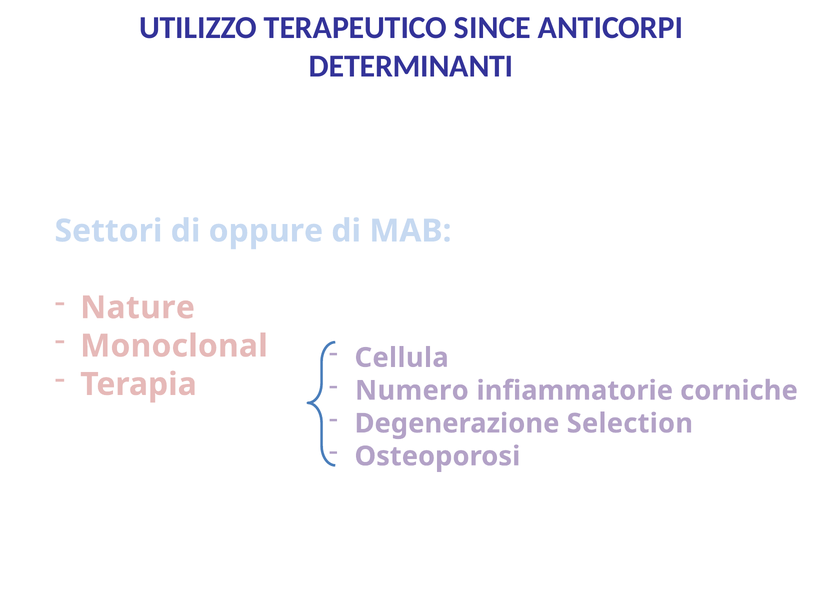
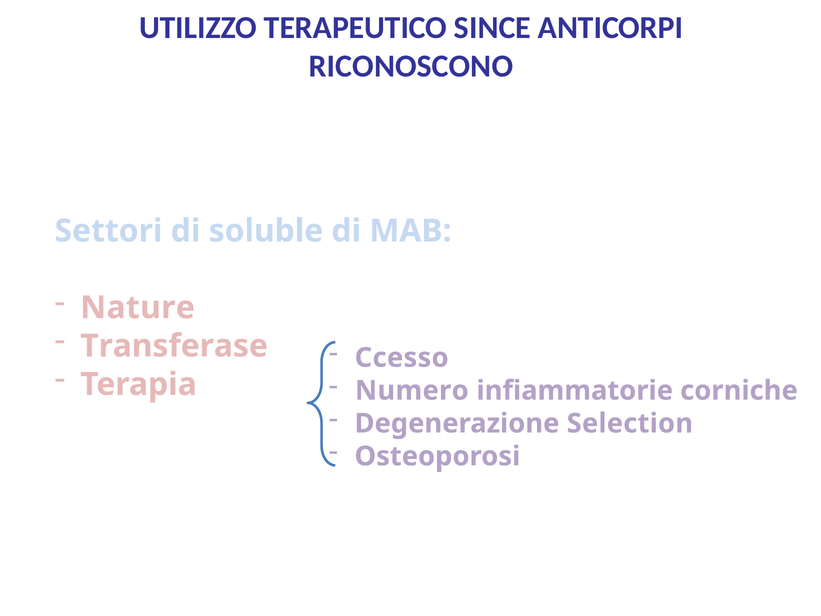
DETERMINANTI: DETERMINANTI -> RICONOSCONO
oppure: oppure -> soluble
Monoclonal: Monoclonal -> Transferase
Cellula: Cellula -> Ccesso
